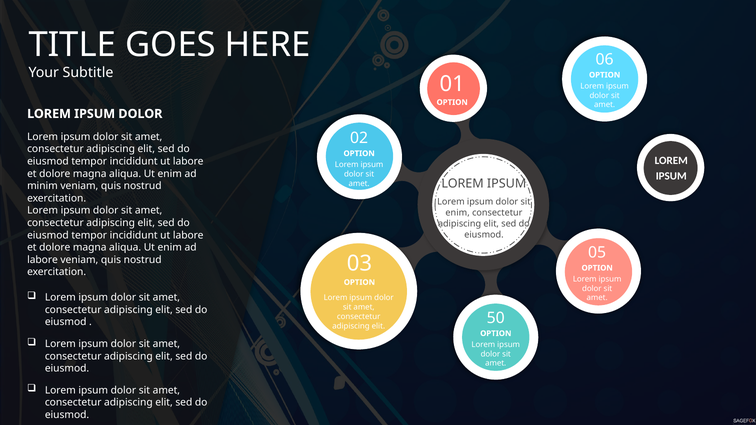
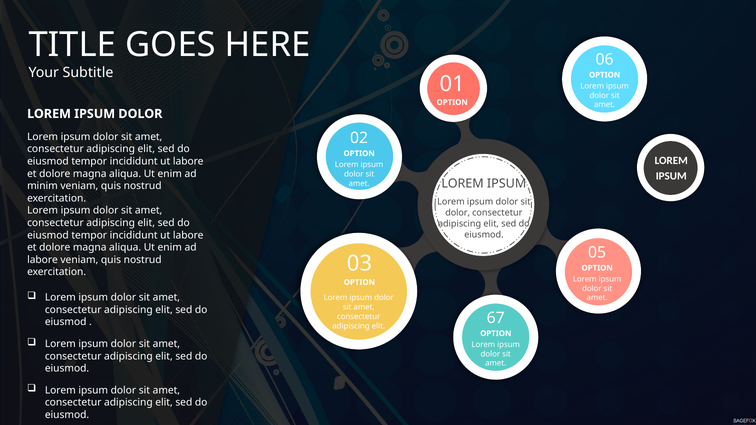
enim at (458, 213): enim -> dolor
50: 50 -> 67
